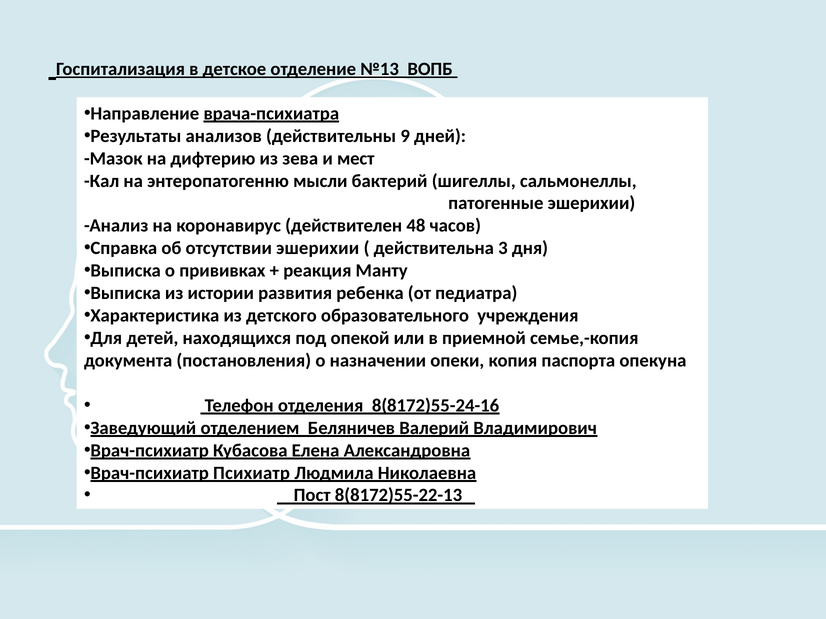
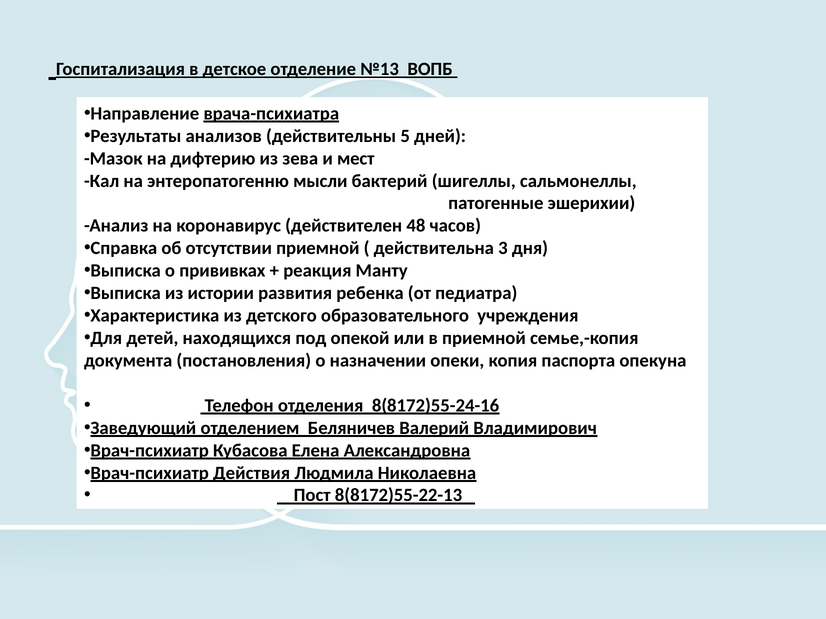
9: 9 -> 5
отсутствии эшерихии: эшерихии -> приемной
Психиатр: Психиатр -> Действия
